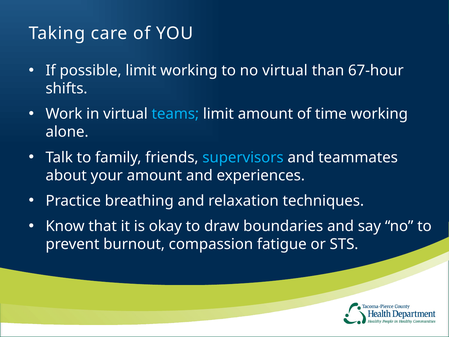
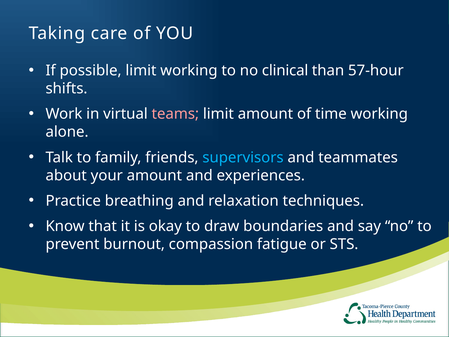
no virtual: virtual -> clinical
67-hour: 67-hour -> 57-hour
teams colour: light blue -> pink
